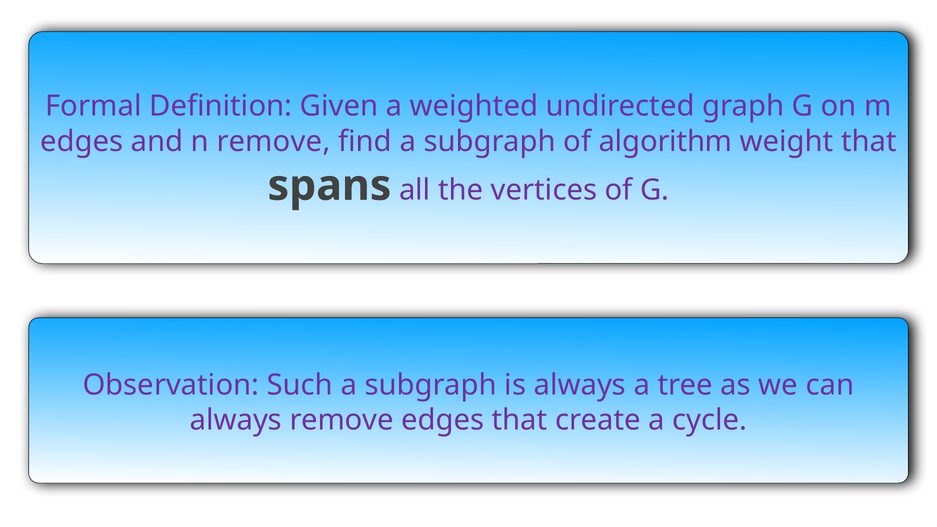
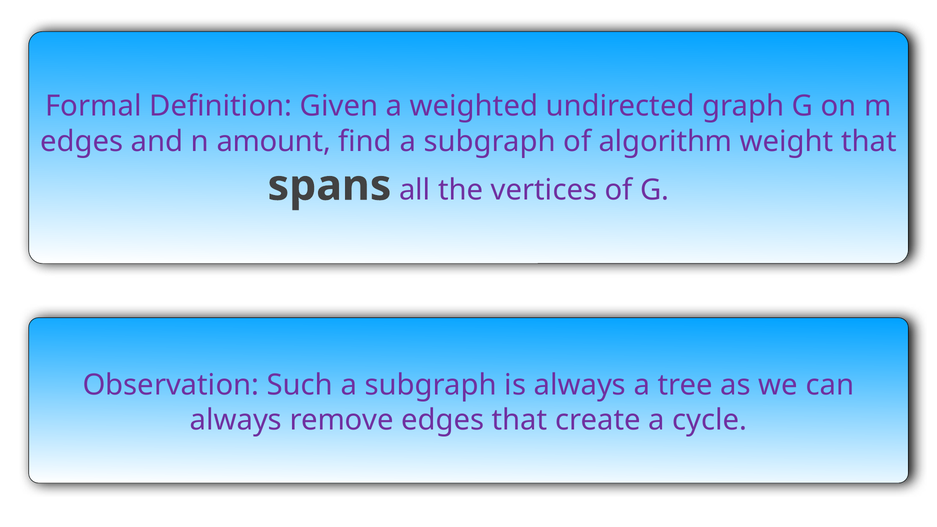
n remove: remove -> amount
